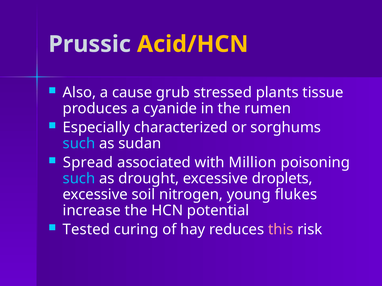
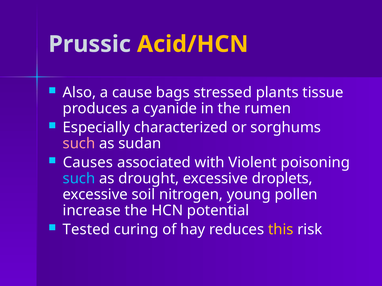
grub: grub -> bags
such at (79, 144) colour: light blue -> pink
Spread: Spread -> Causes
Million: Million -> Violent
flukes: flukes -> pollen
this colour: pink -> yellow
